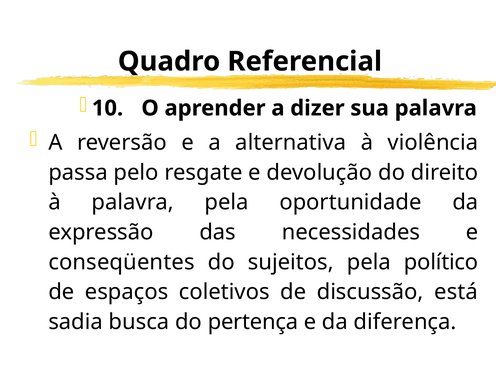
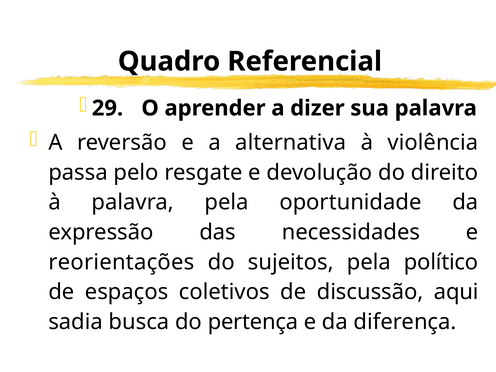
10: 10 -> 29
conseqüentes: conseqüentes -> reorientações
está: está -> aqui
